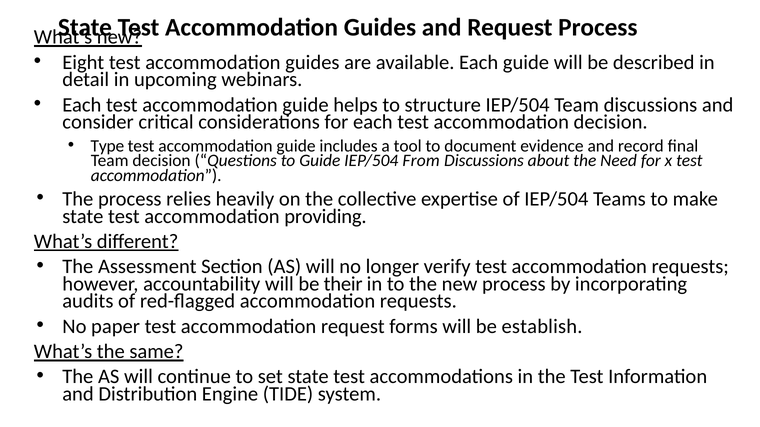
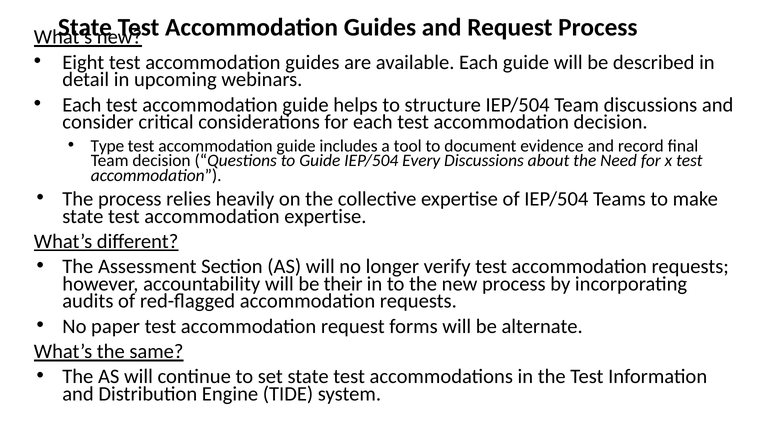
From: From -> Every
accommodation providing: providing -> expertise
establish: establish -> alternate
